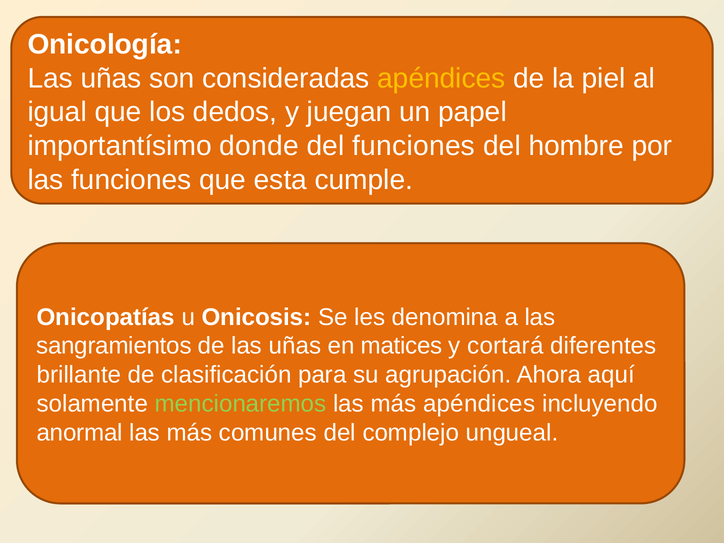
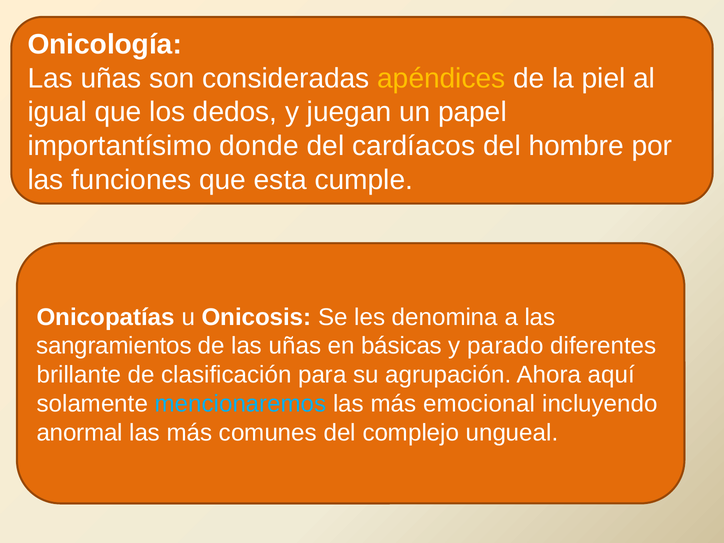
del funciones: funciones -> cardíacos
matices: matices -> básicas
cortará: cortará -> parado
mencionaremos colour: light green -> light blue
más apéndices: apéndices -> emocional
